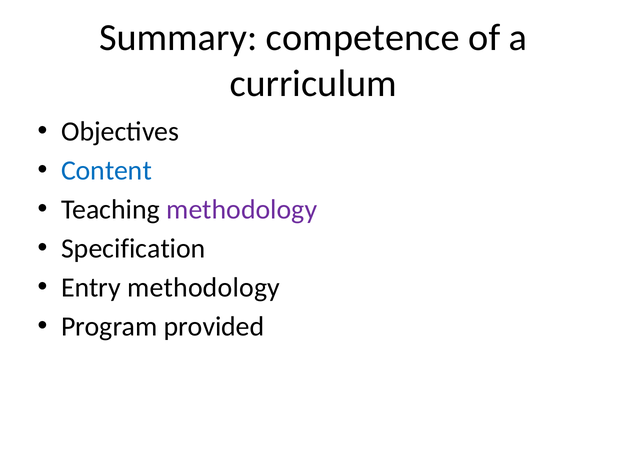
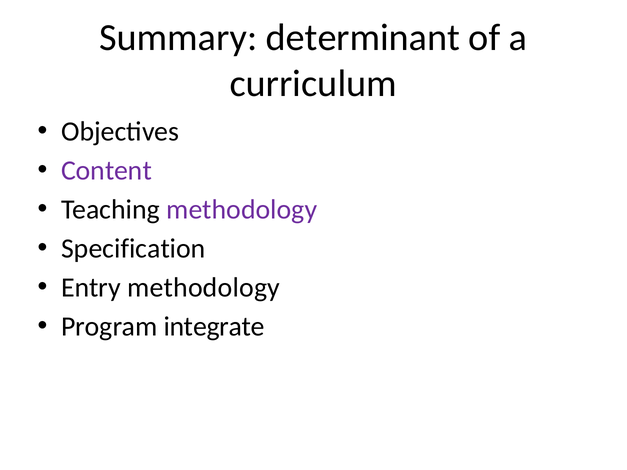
competence: competence -> determinant
Content colour: blue -> purple
provided: provided -> integrate
